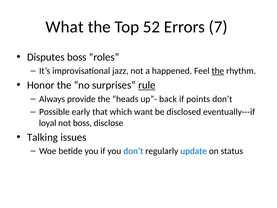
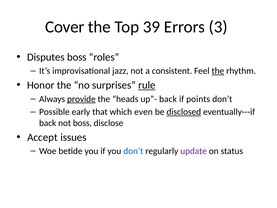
What: What -> Cover
52: 52 -> 39
7: 7 -> 3
happened: happened -> consistent
provide underline: none -> present
want: want -> even
disclosed underline: none -> present
loyal at (48, 123): loyal -> back
Talking: Talking -> Accept
update colour: blue -> purple
